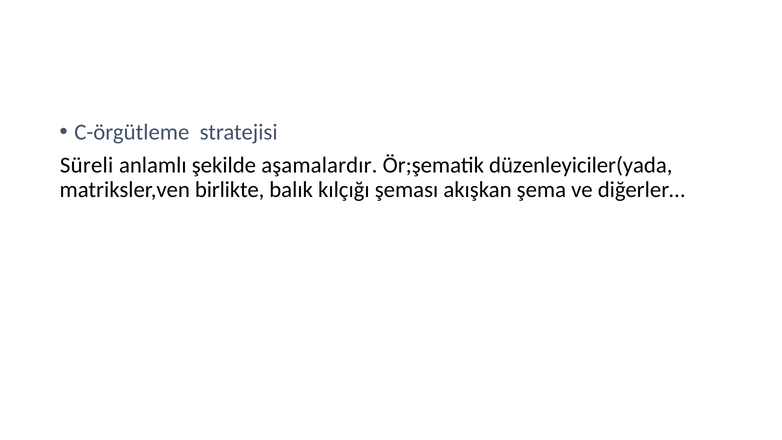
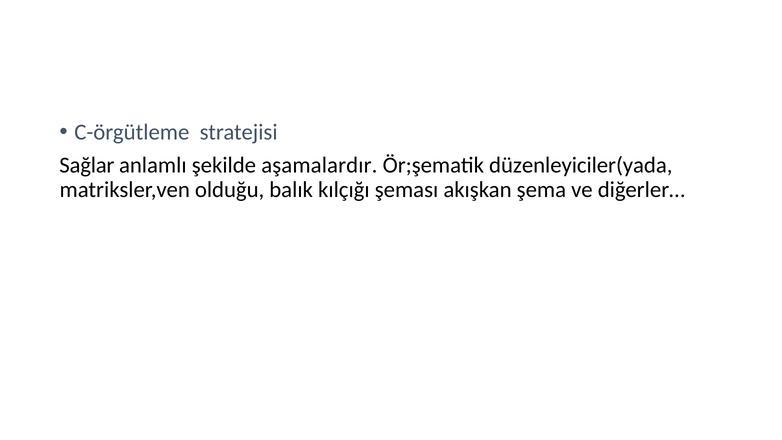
Süreli: Süreli -> Sağlar
birlikte: birlikte -> olduğu
